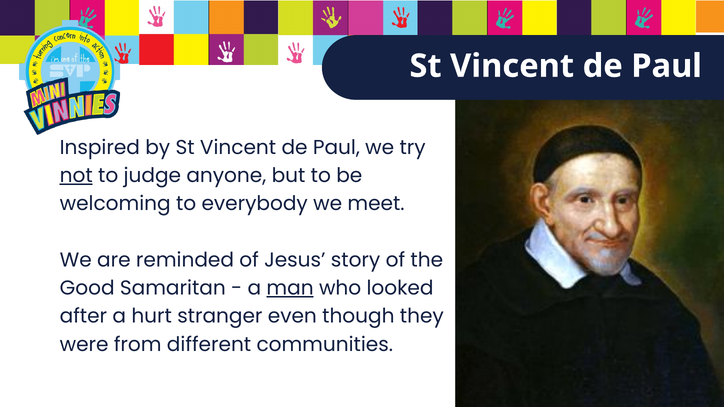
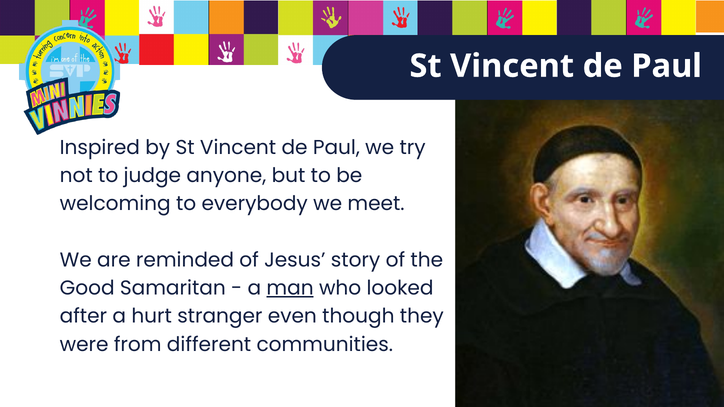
not underline: present -> none
